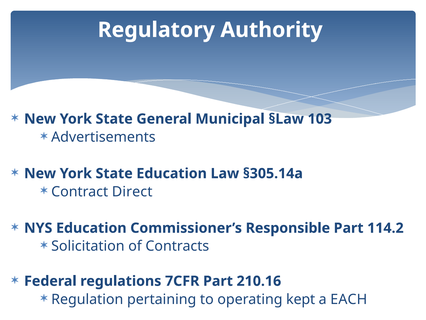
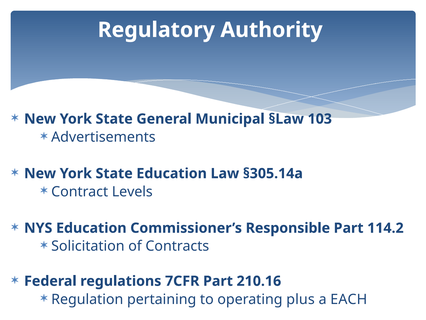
Direct: Direct -> Levels
kept: kept -> plus
